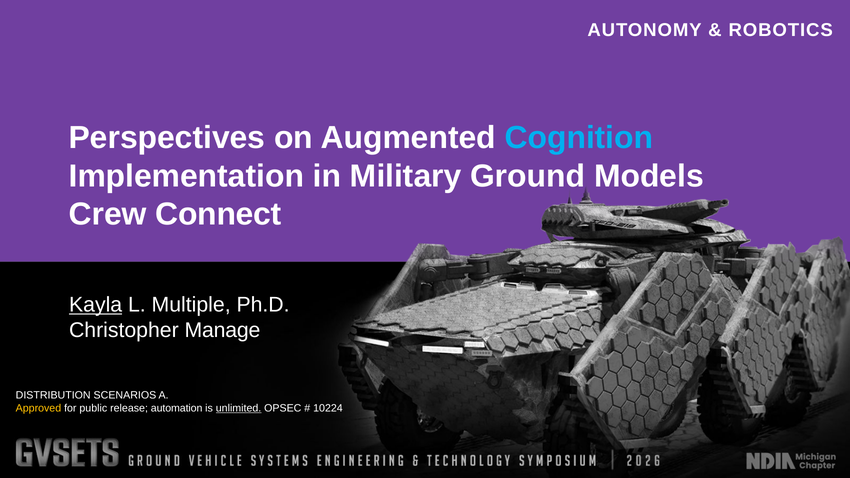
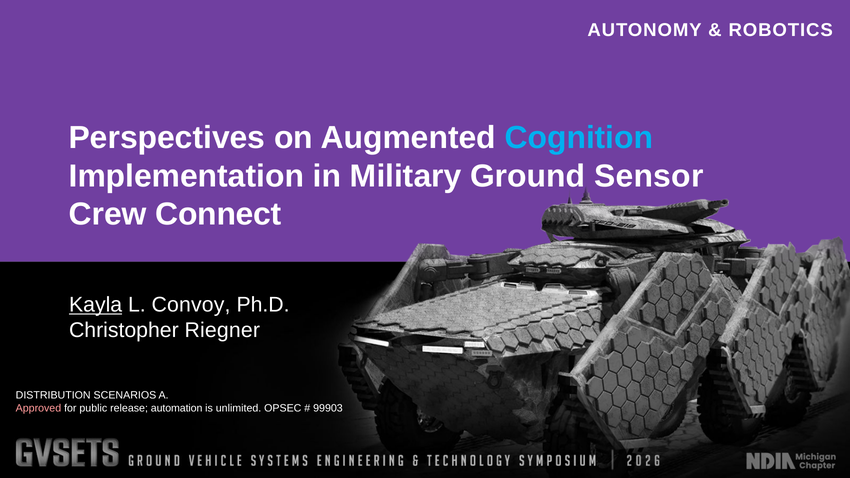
Models: Models -> Sensor
Multiple: Multiple -> Convoy
Manage: Manage -> Riegner
Approved colour: yellow -> pink
unlimited underline: present -> none
10224: 10224 -> 99903
